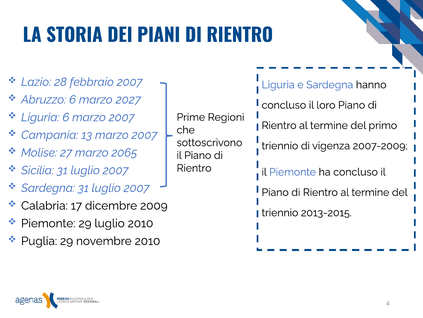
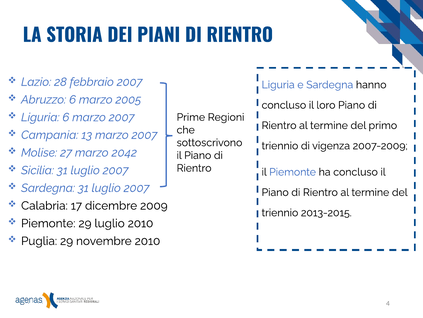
2027: 2027 -> 2005
2065: 2065 -> 2042
